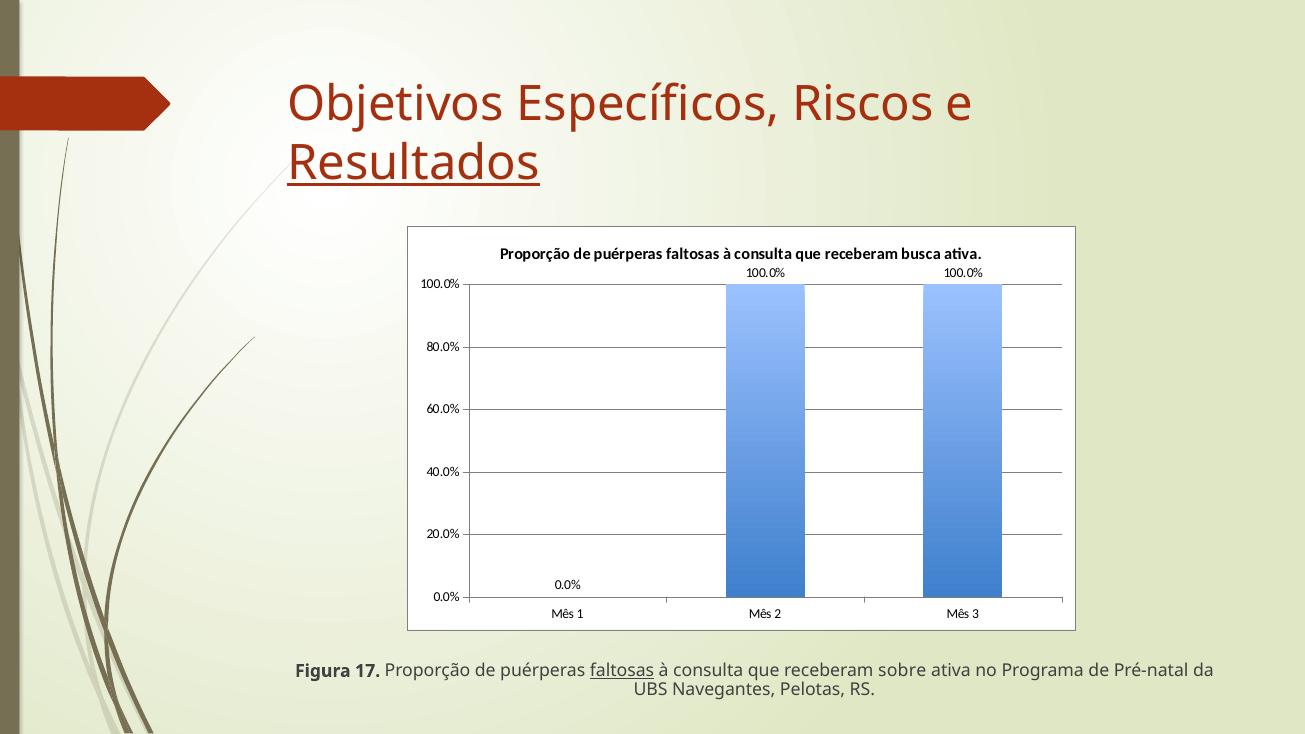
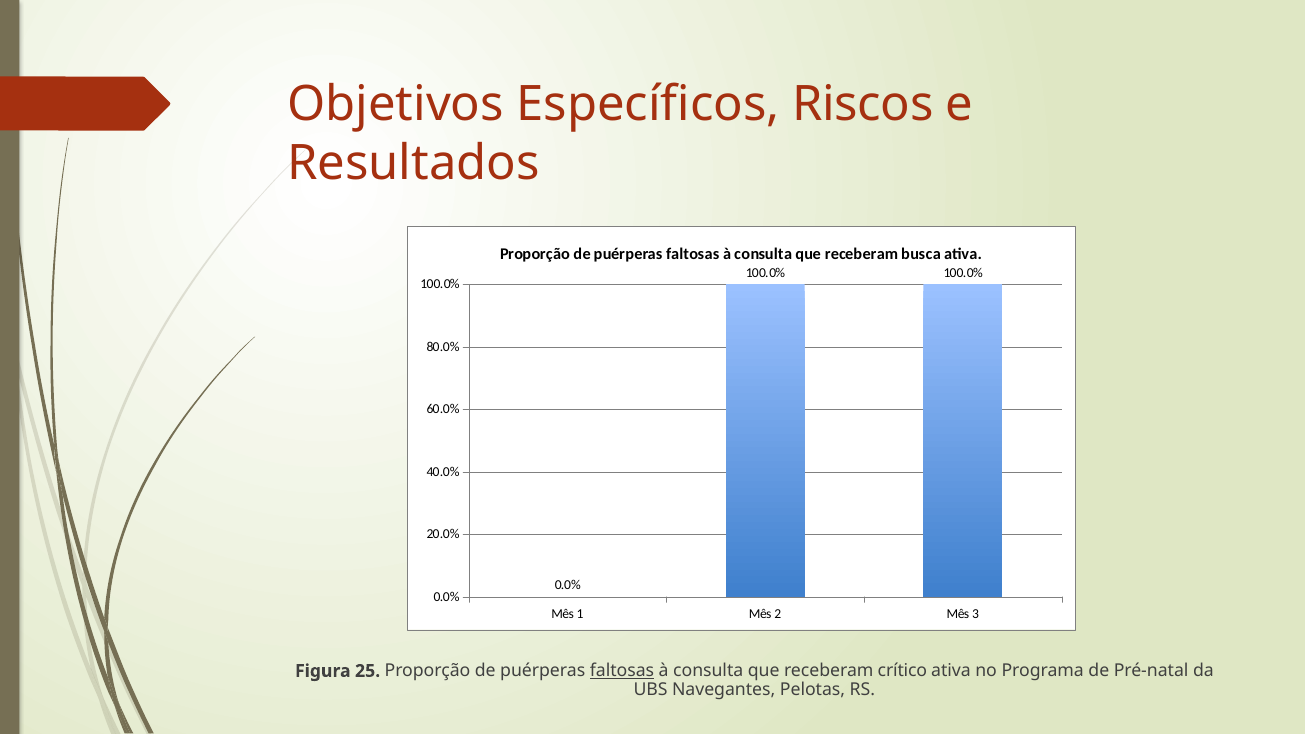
Resultados underline: present -> none
17: 17 -> 25
sobre: sobre -> crítico
